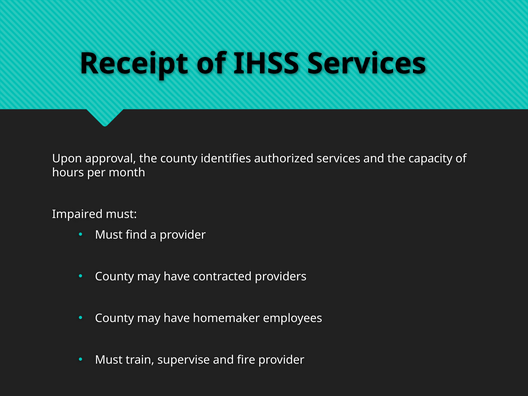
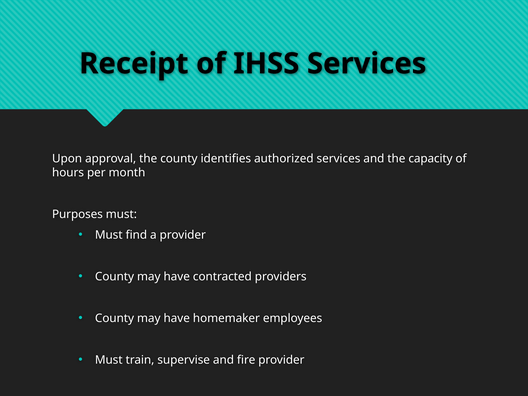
Impaired: Impaired -> Purposes
